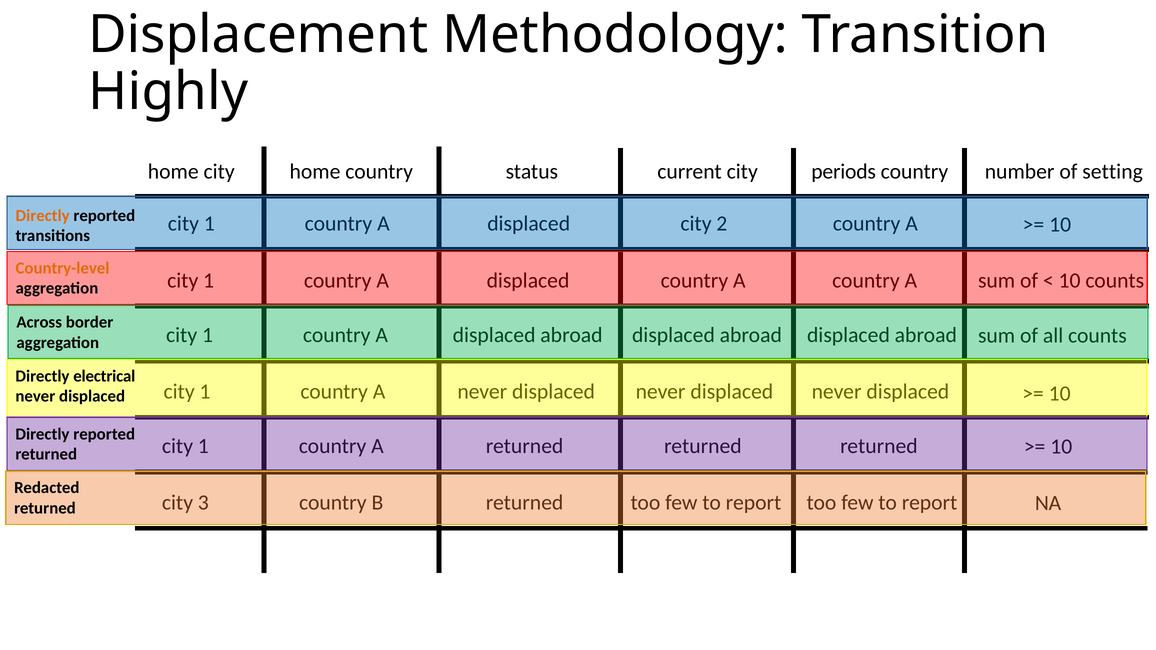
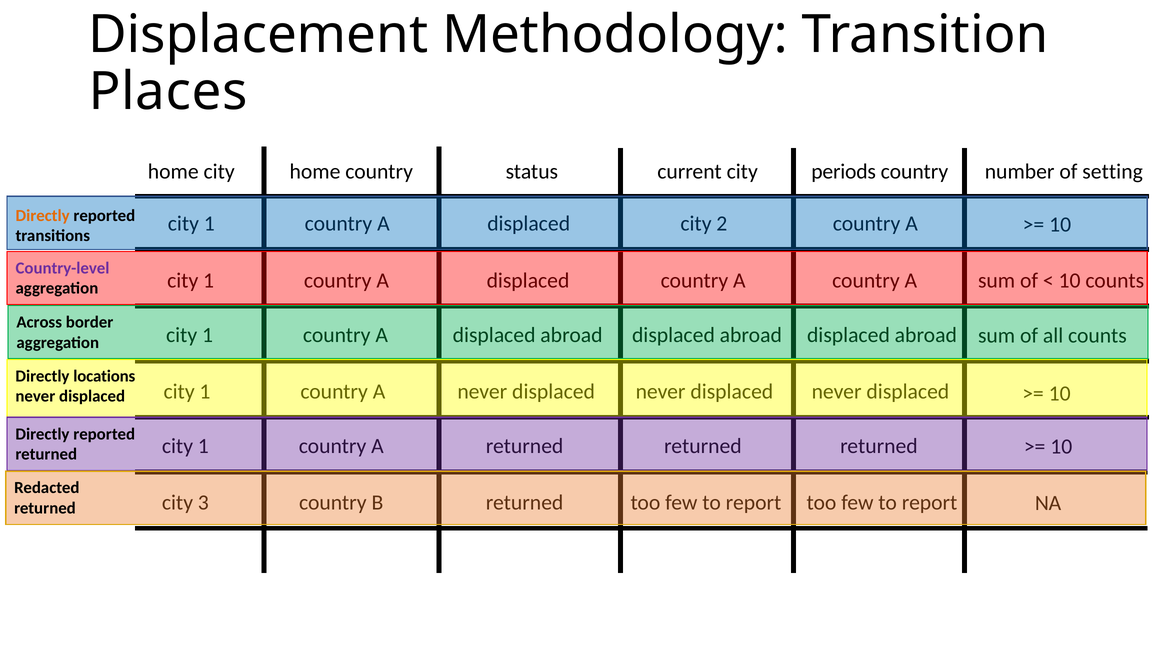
Highly: Highly -> Places
Country-level colour: orange -> purple
electrical: electrical -> locations
